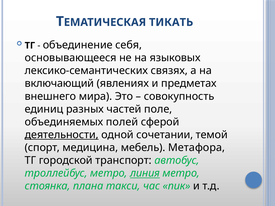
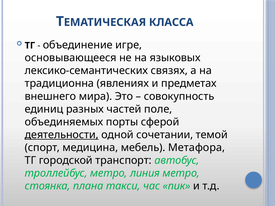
ТИКАТЬ: ТИКАТЬ -> КЛАССА
себя: себя -> игре
включающий: включающий -> традиционна
полей: полей -> порты
линия underline: present -> none
